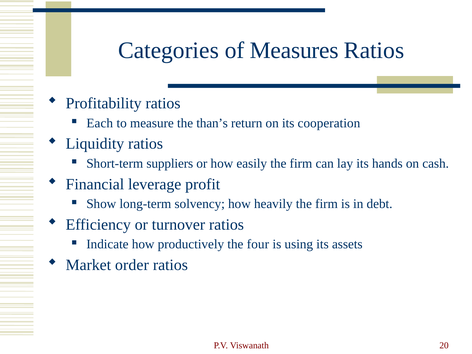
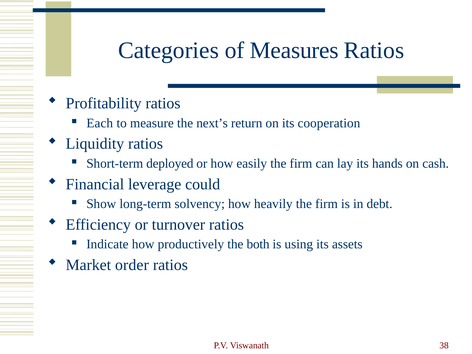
than’s: than’s -> next’s
suppliers: suppliers -> deployed
profit: profit -> could
four: four -> both
20: 20 -> 38
